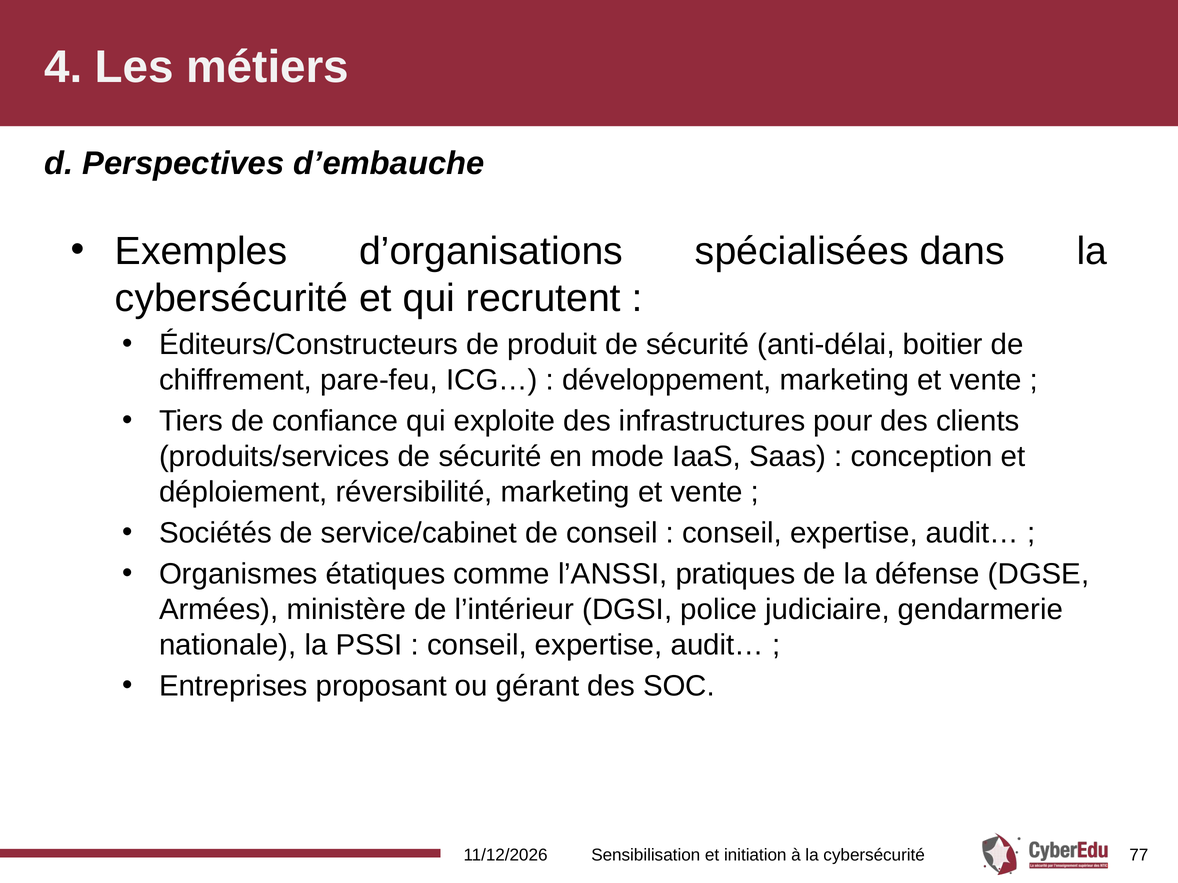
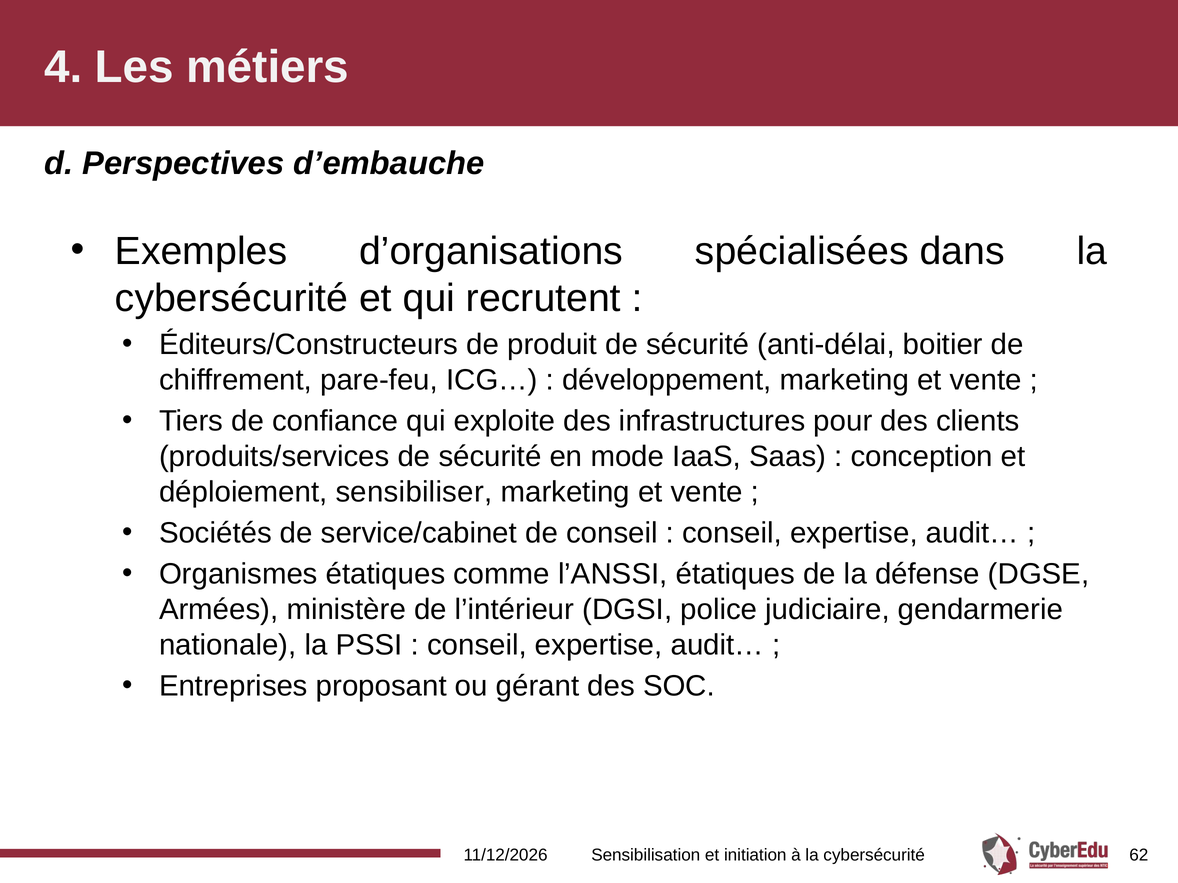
réversibilité: réversibilité -> sensibiliser
l’ANSSI pratiques: pratiques -> étatiques
77: 77 -> 62
